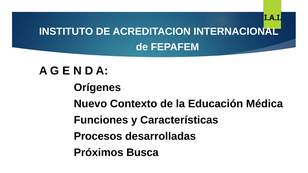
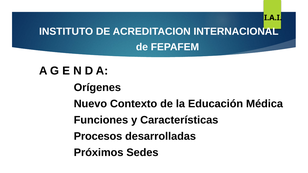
Busca: Busca -> Sedes
